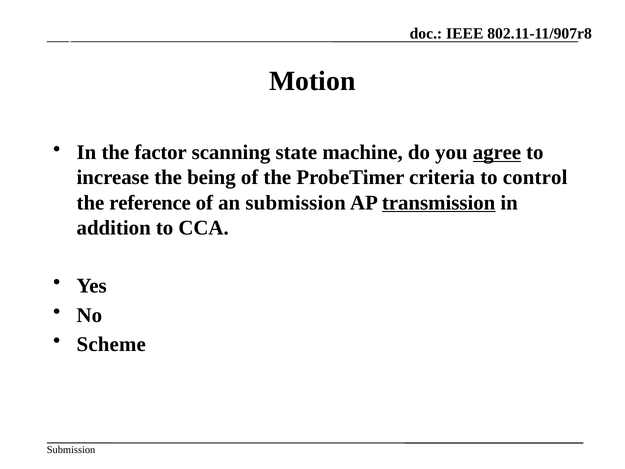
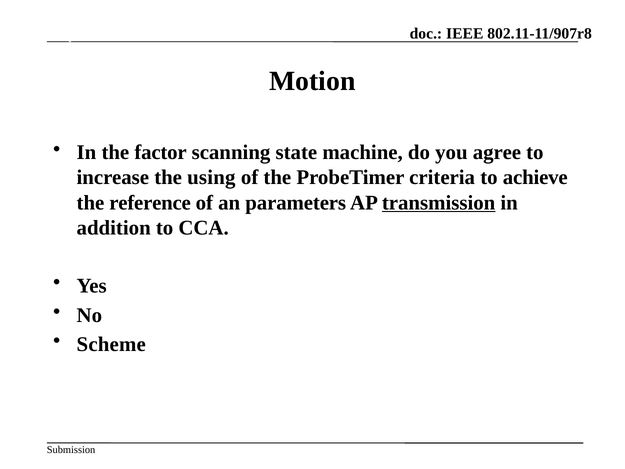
agree underline: present -> none
being: being -> using
control: control -> achieve
an submission: submission -> parameters
